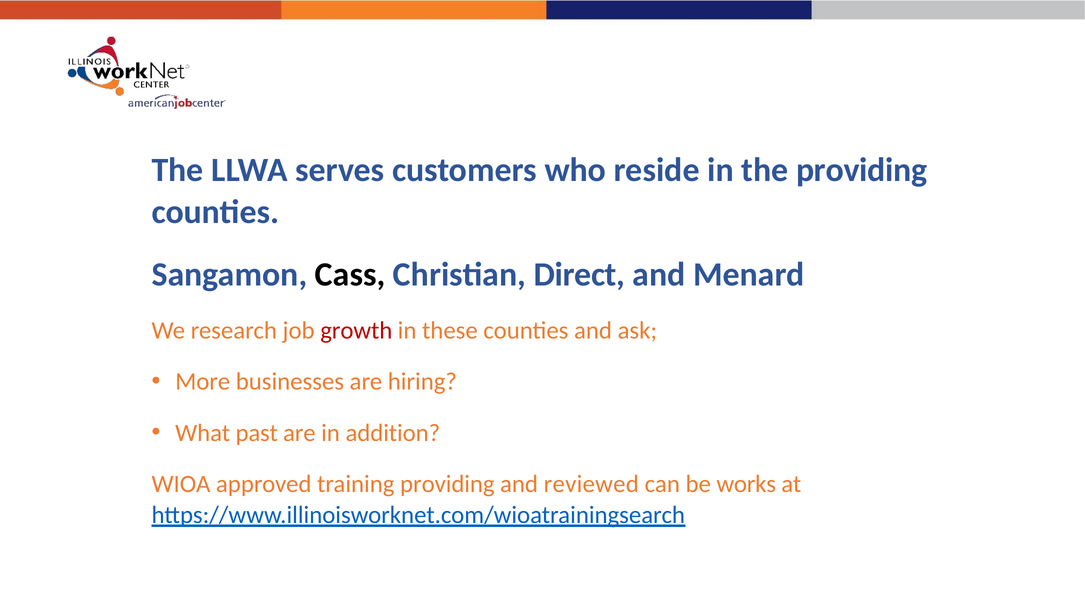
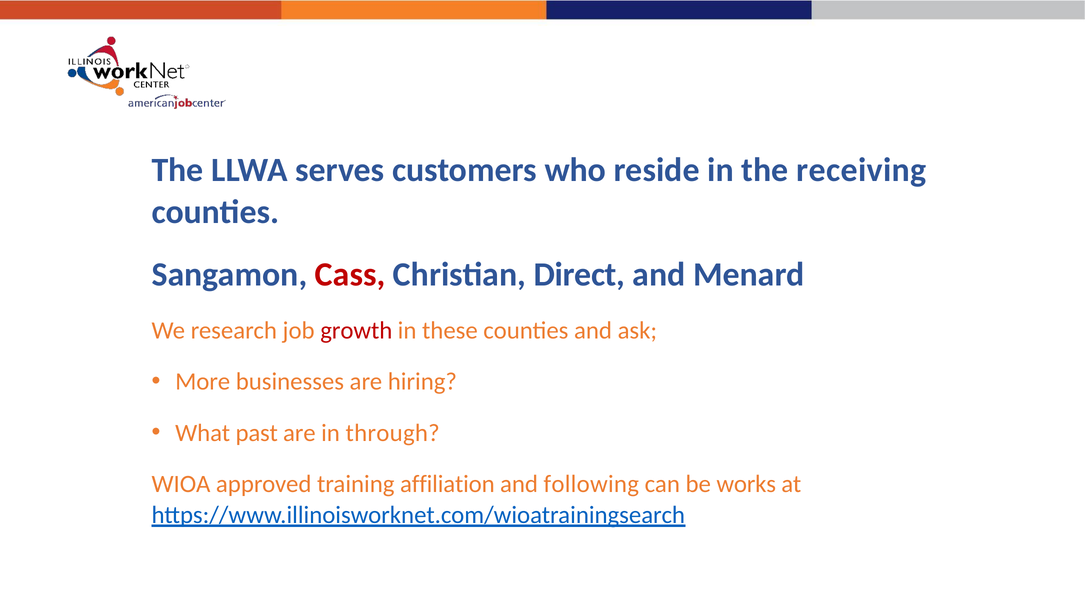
the providing: providing -> receiving
Cass colour: black -> red
addition: addition -> through
training providing: providing -> affiliation
reviewed: reviewed -> following
